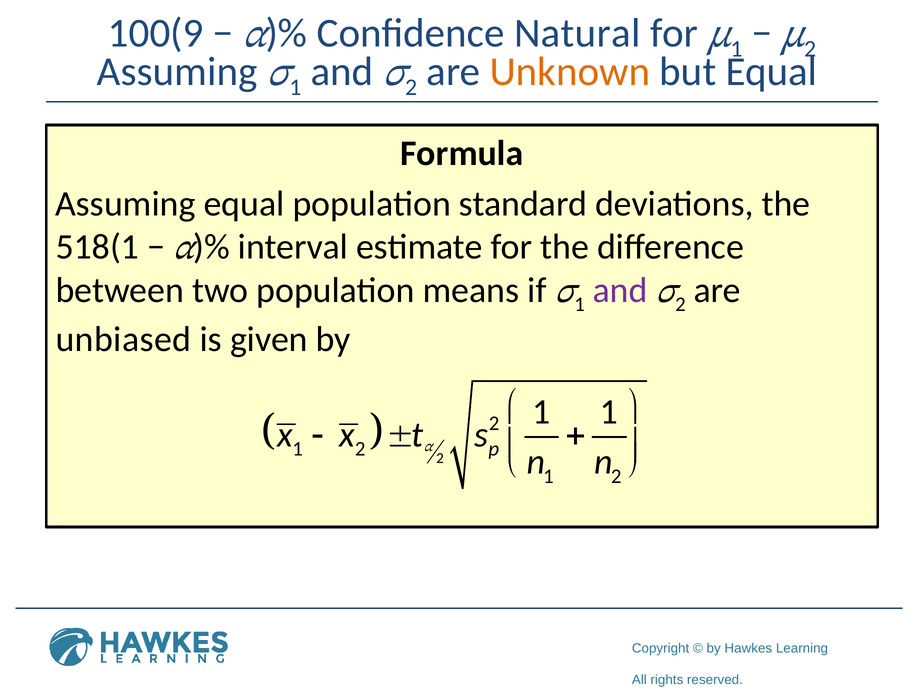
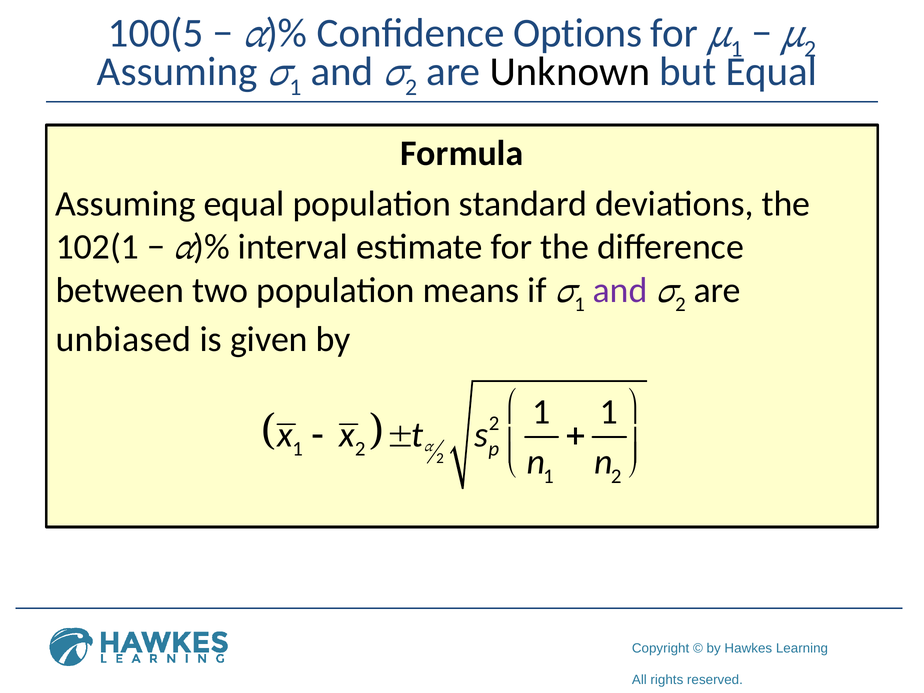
100(9: 100(9 -> 100(5
Natural: Natural -> Options
Unknown colour: orange -> black
518(1: 518(1 -> 102(1
